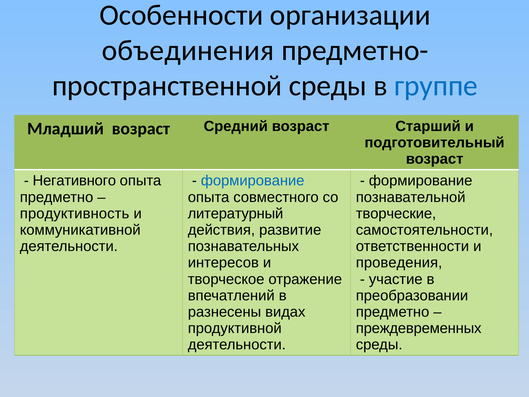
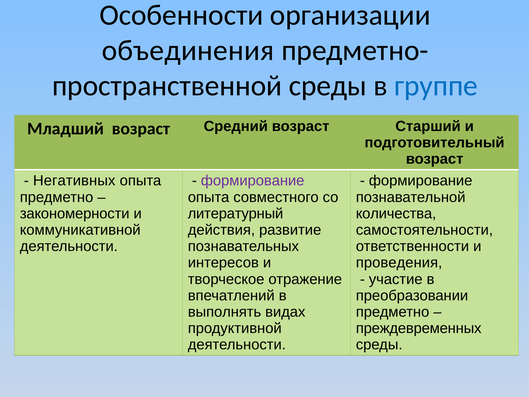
Негативного: Негативного -> Негативных
формирование at (253, 181) colour: blue -> purple
продуктивность: продуктивность -> закономерности
творческие: творческие -> количества
разнесены: разнесены -> выполнять
